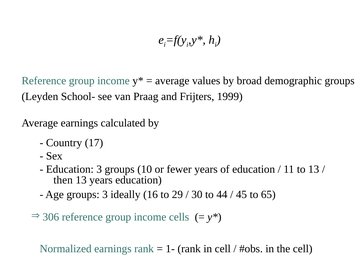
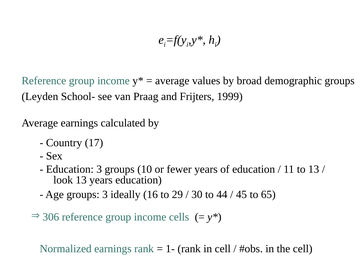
then: then -> look
